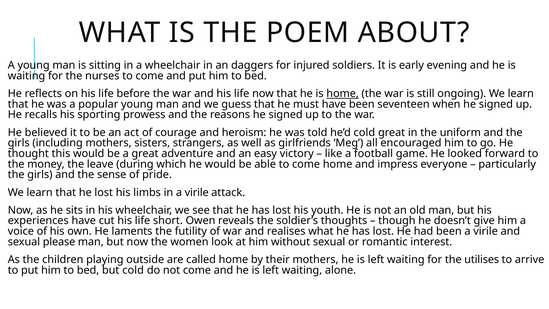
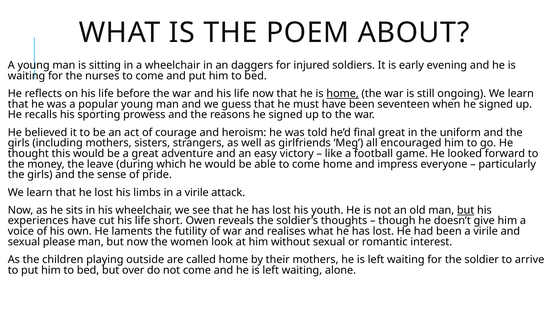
he’d cold: cold -> final
but at (466, 210) underline: none -> present
utilises: utilises -> soldier
but cold: cold -> over
